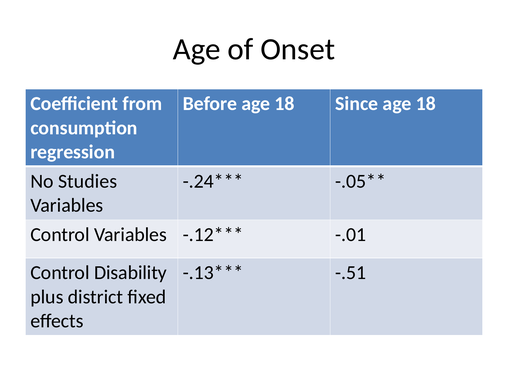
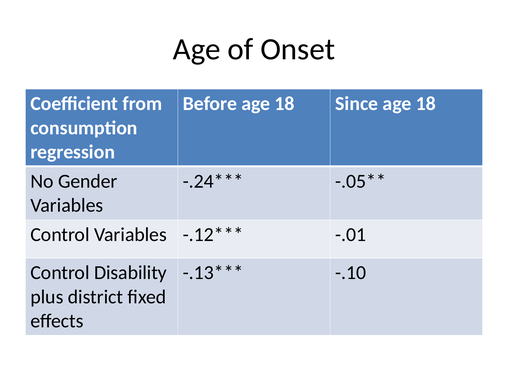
Studies: Studies -> Gender
-.51: -.51 -> -.10
